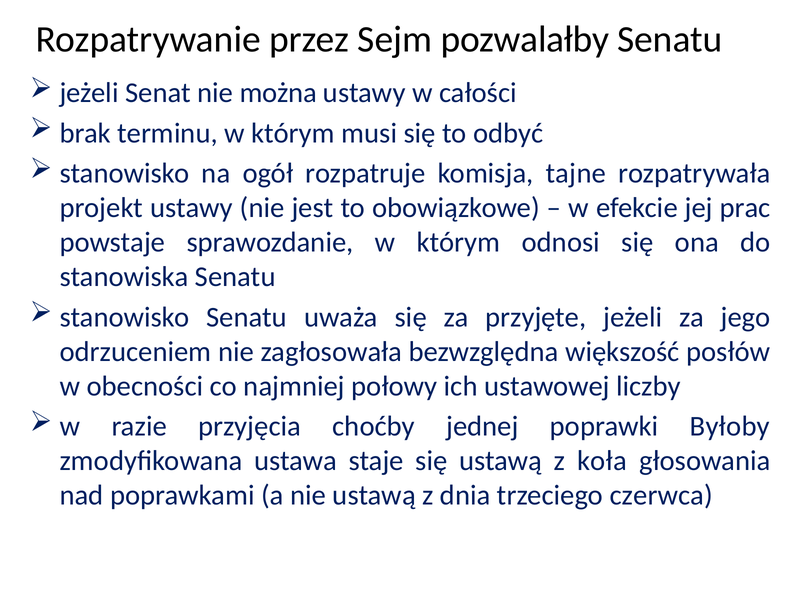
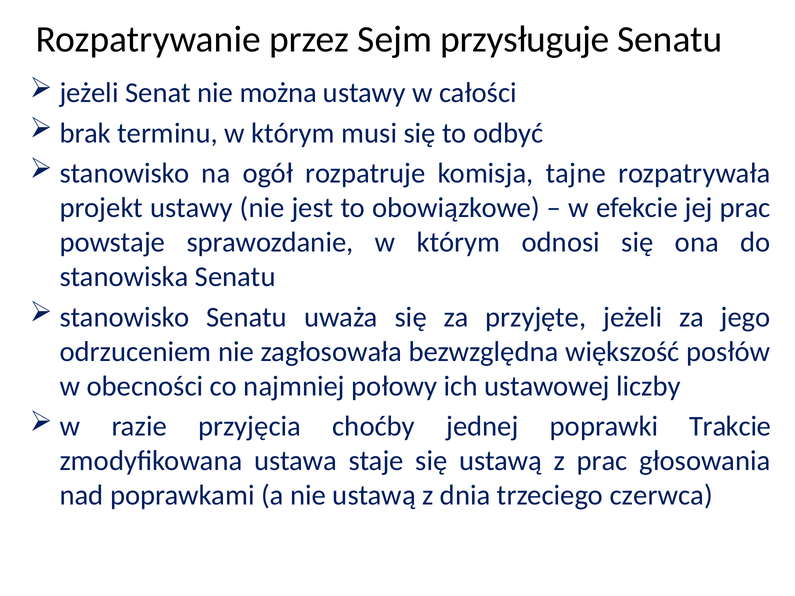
pozwalałby: pozwalałby -> przysługuje
Byłoby: Byłoby -> Trakcie
z koła: koła -> prac
